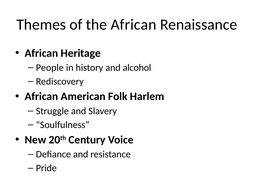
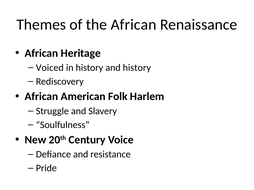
People: People -> Voiced
and alcohol: alcohol -> history
